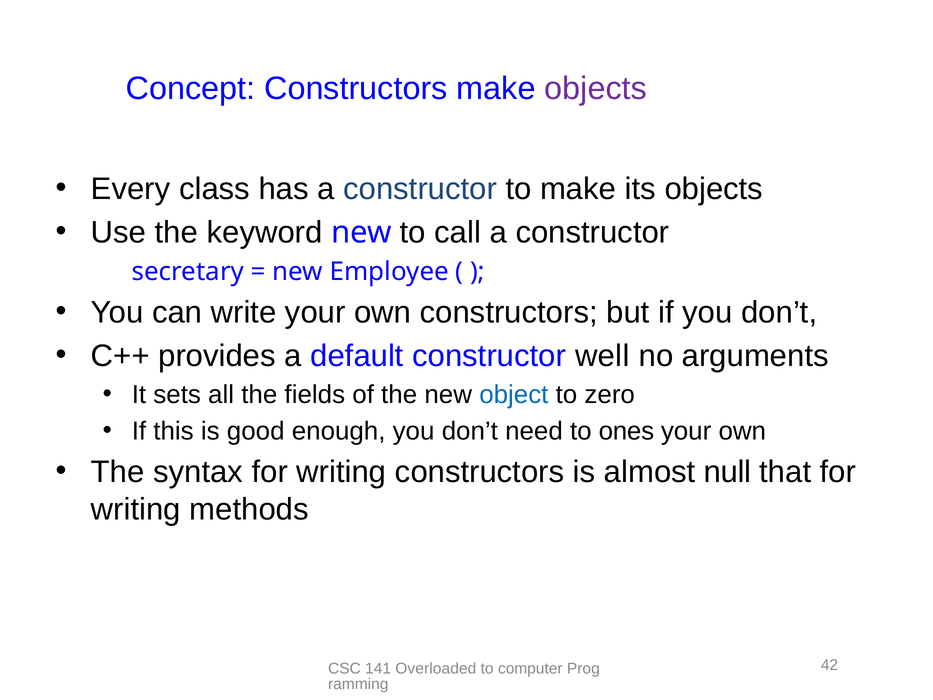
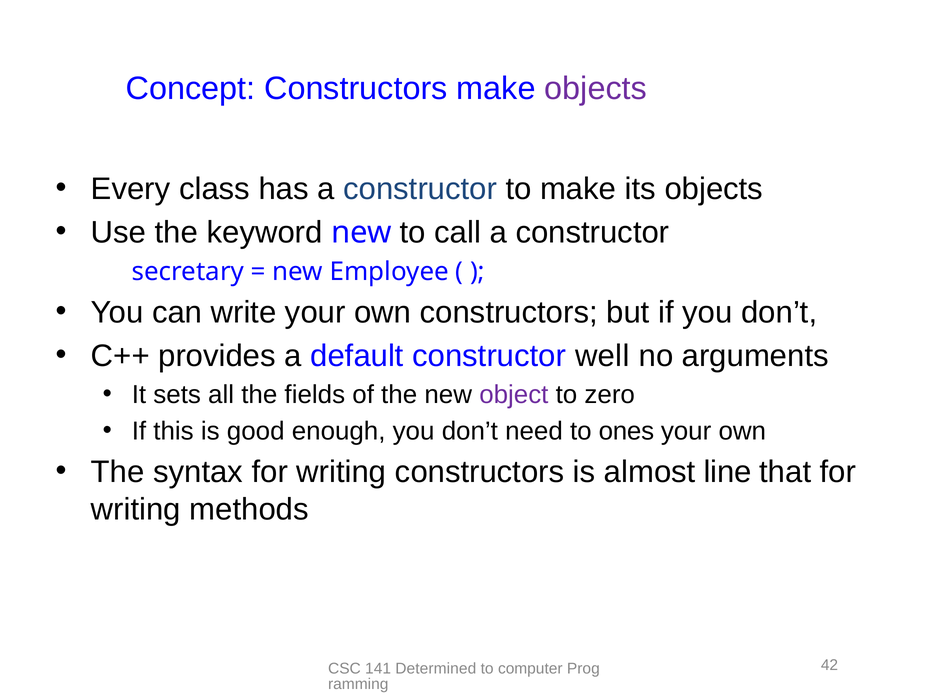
object colour: blue -> purple
null: null -> line
Overloaded: Overloaded -> Determined
